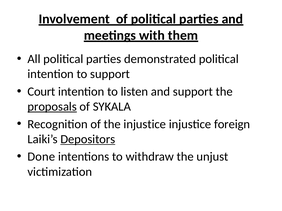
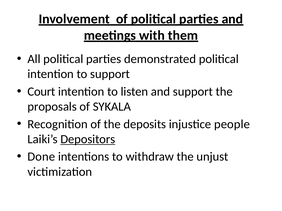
proposals underline: present -> none
the injustice: injustice -> deposits
foreign: foreign -> people
